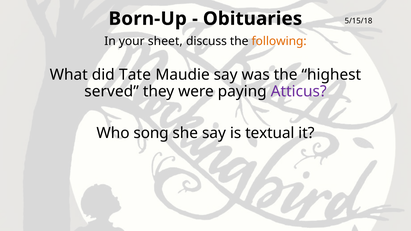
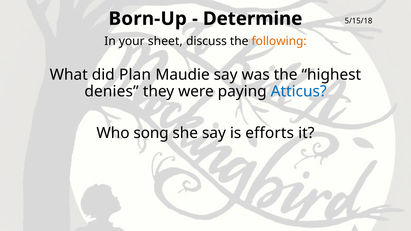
Obituaries: Obituaries -> Determine
Tate: Tate -> Plan
served: served -> denies
Atticus colour: purple -> blue
textual: textual -> efforts
